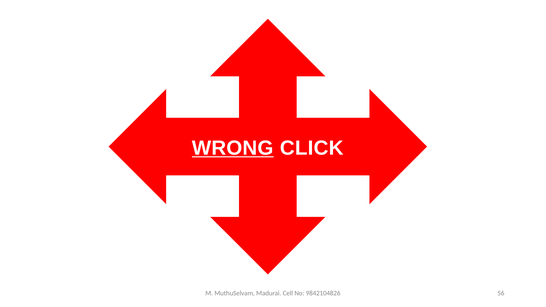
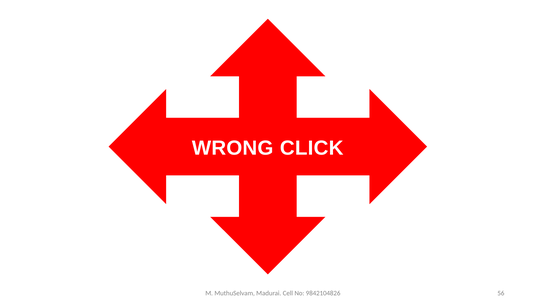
WRONG underline: present -> none
